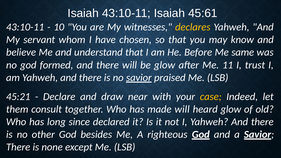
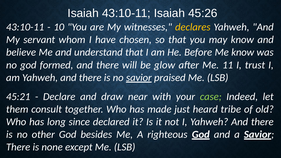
45:61: 45:61 -> 45:26
Me same: same -> know
case colour: yellow -> light green
made will: will -> just
heard glow: glow -> tribe
